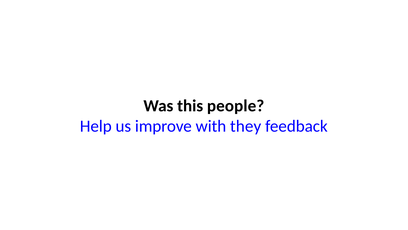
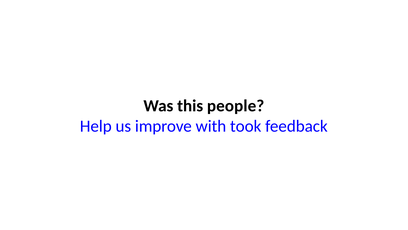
they: they -> took
